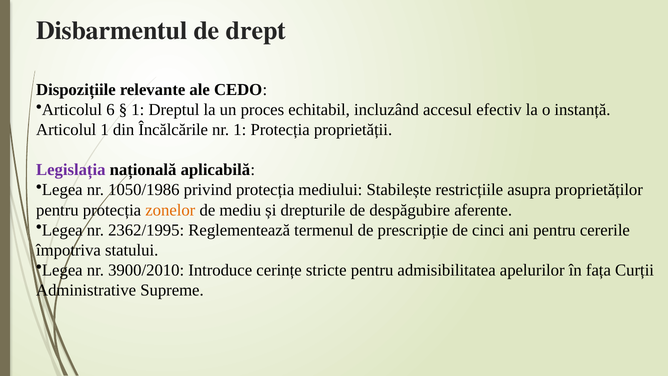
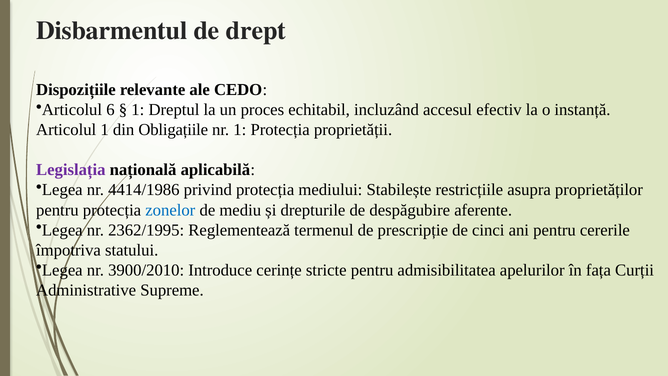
Încălcările: Încălcările -> Obligațiile
1050/1986: 1050/1986 -> 4414/1986
zonelor colour: orange -> blue
